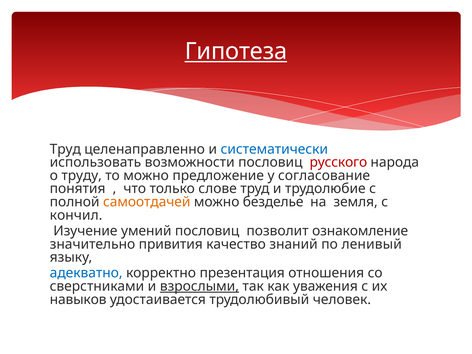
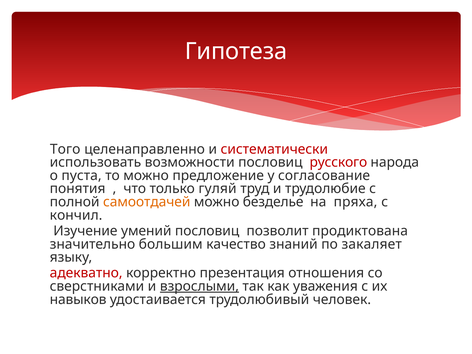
Гипотеза underline: present -> none
Труд at (65, 149): Труд -> Того
систематически colour: blue -> red
труду: труду -> пуста
слове: слове -> гуляй
земля: земля -> пряха
ознакомление: ознакомление -> продиктована
привития: привития -> большим
ленивый: ленивый -> закаляет
адекватно colour: blue -> red
